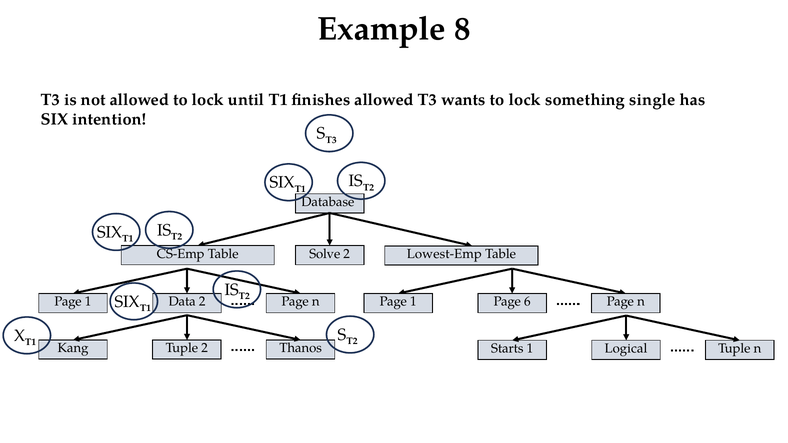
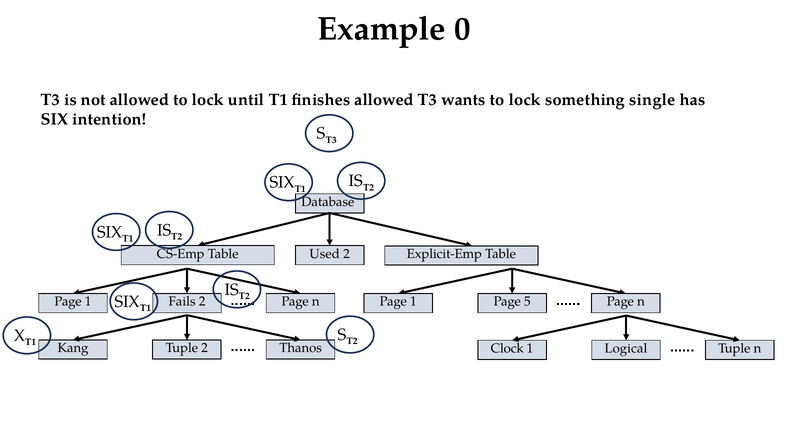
8: 8 -> 0
Solve: Solve -> Used
Lowest-Emp: Lowest-Emp -> Explicit-Emp
Data: Data -> Fails
6: 6 -> 5
Starts: Starts -> Clock
